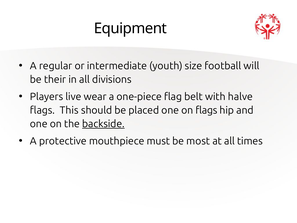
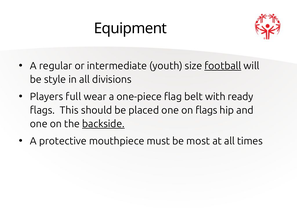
football underline: none -> present
their: their -> style
live: live -> full
halve: halve -> ready
